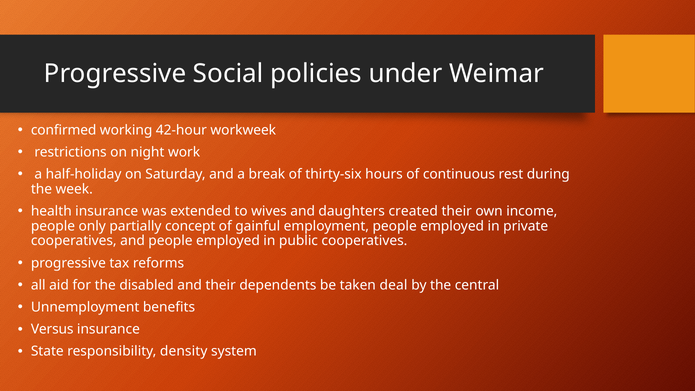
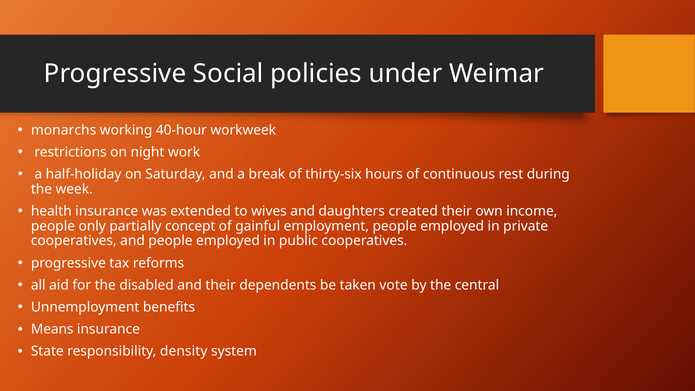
confirmed: confirmed -> monarchs
42-hour: 42-hour -> 40-hour
deal: deal -> vote
Versus: Versus -> Means
